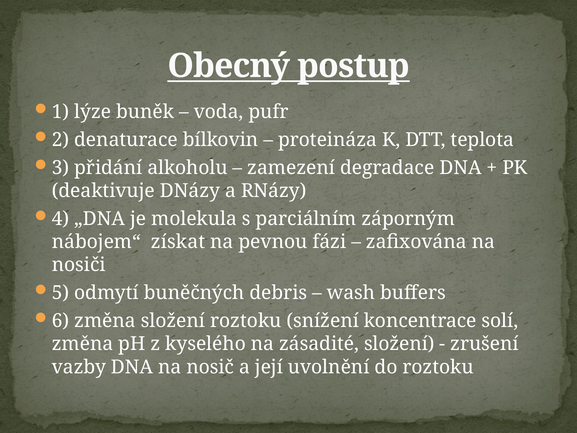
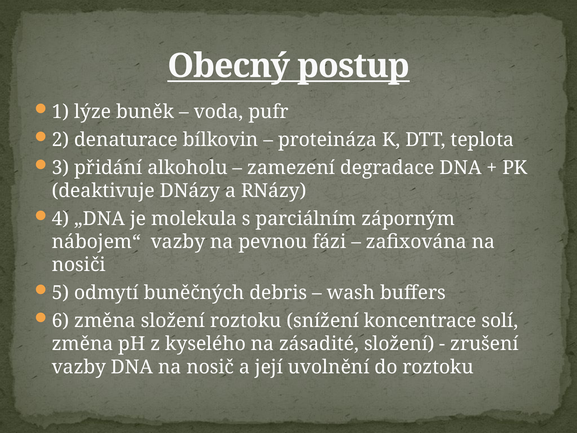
nábojem“ získat: získat -> vazby
